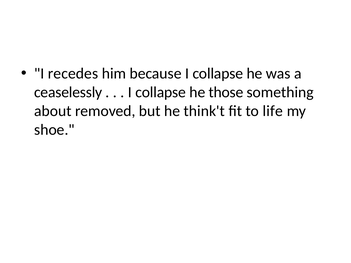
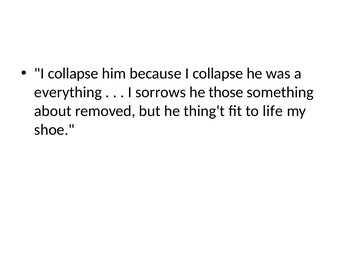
recedes at (73, 74): recedes -> collapse
ceaselessly: ceaselessly -> everything
collapse at (161, 92): collapse -> sorrows
think't: think't -> thing't
